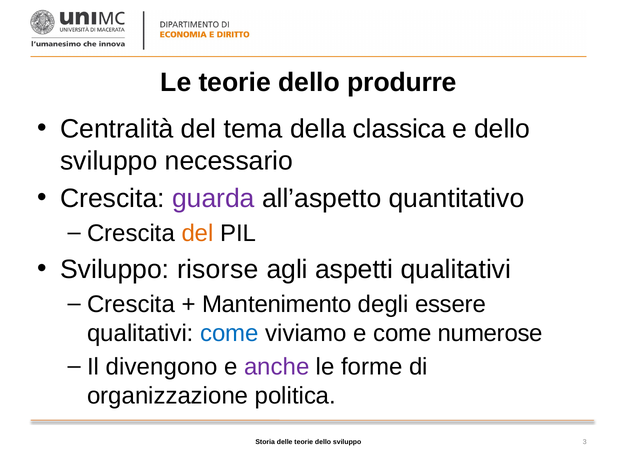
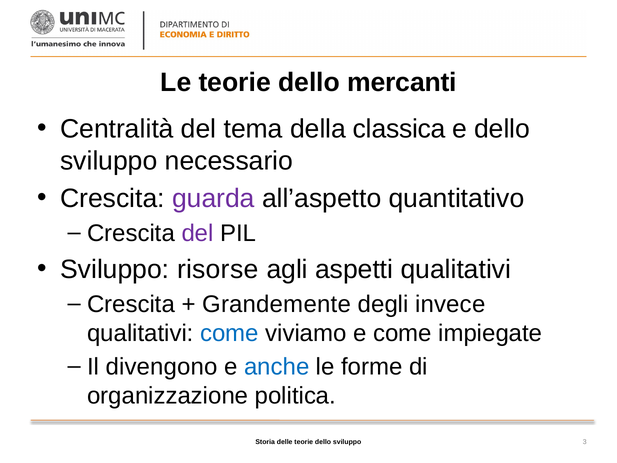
produrre: produrre -> mercanti
del at (198, 233) colour: orange -> purple
Mantenimento: Mantenimento -> Grandemente
essere: essere -> invece
numerose: numerose -> impiegate
anche colour: purple -> blue
